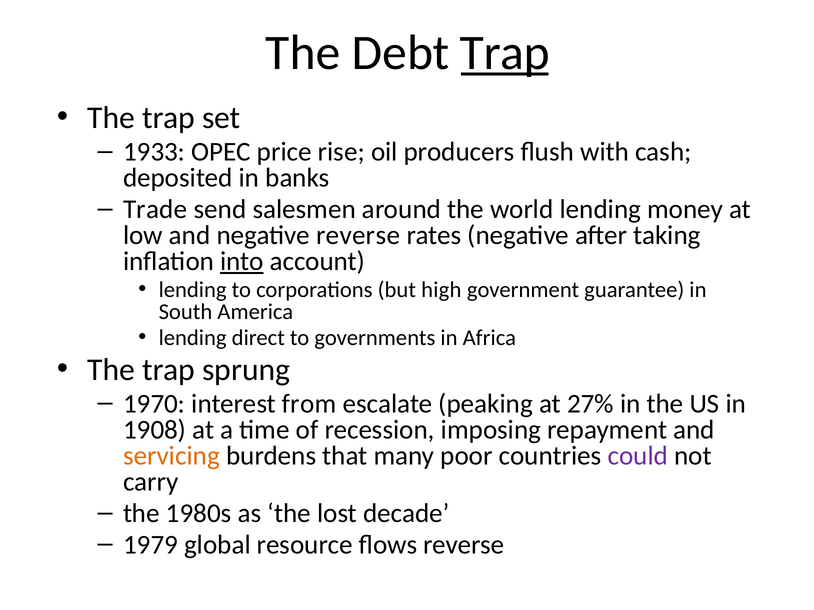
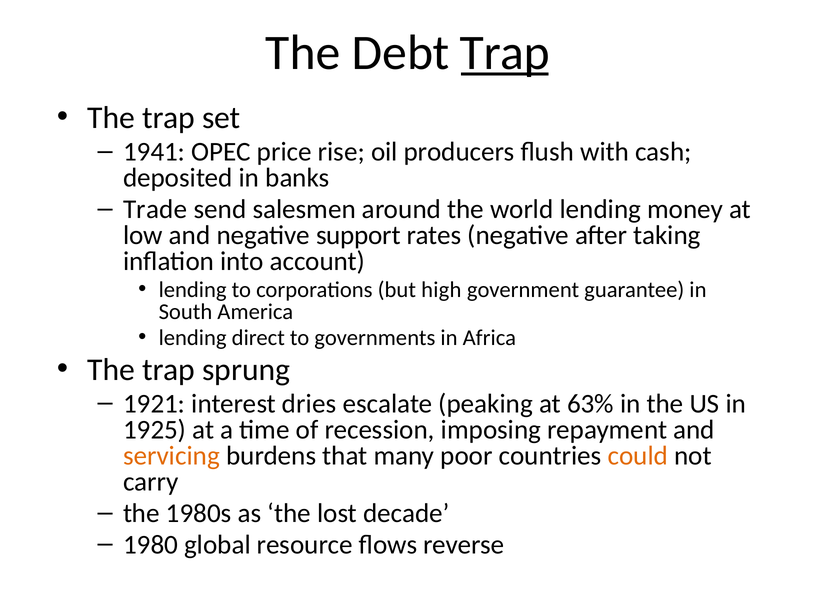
1933: 1933 -> 1941
negative reverse: reverse -> support
into underline: present -> none
1970: 1970 -> 1921
from: from -> dries
27%: 27% -> 63%
1908: 1908 -> 1925
could colour: purple -> orange
1979: 1979 -> 1980
